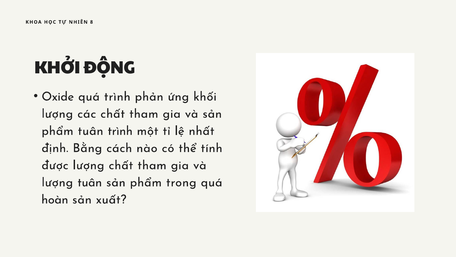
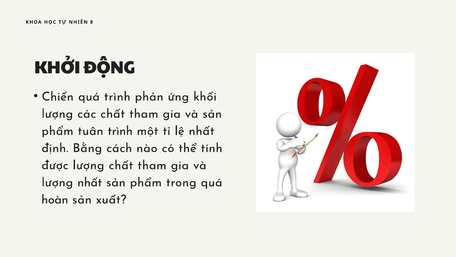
Oxide: Oxide -> Chiến
lượng tuân: tuân -> nhất
